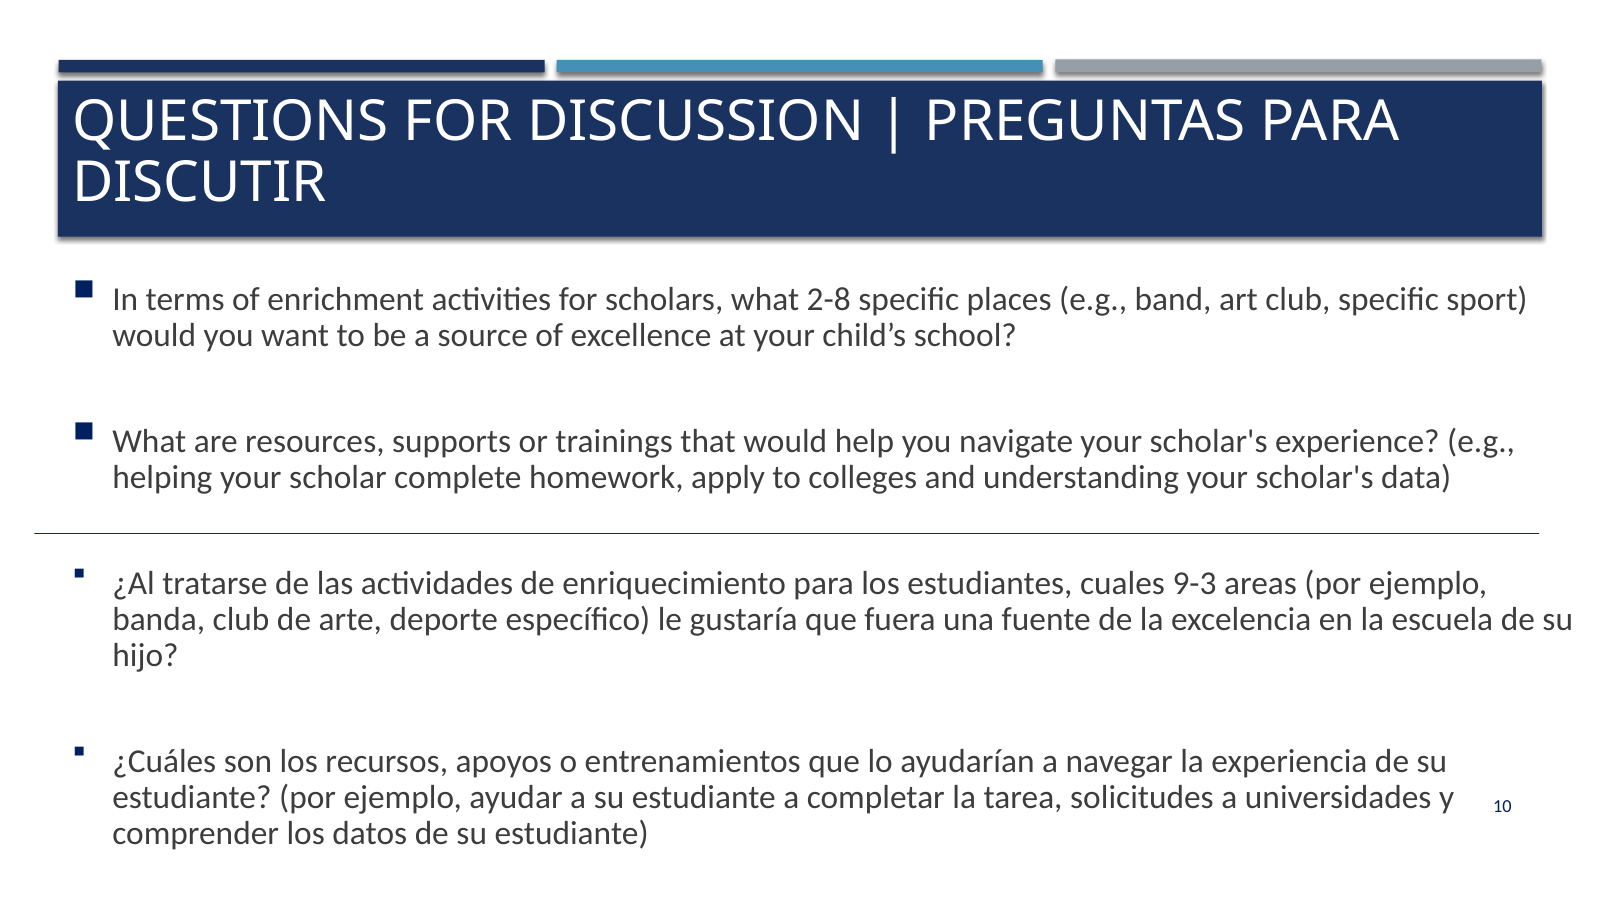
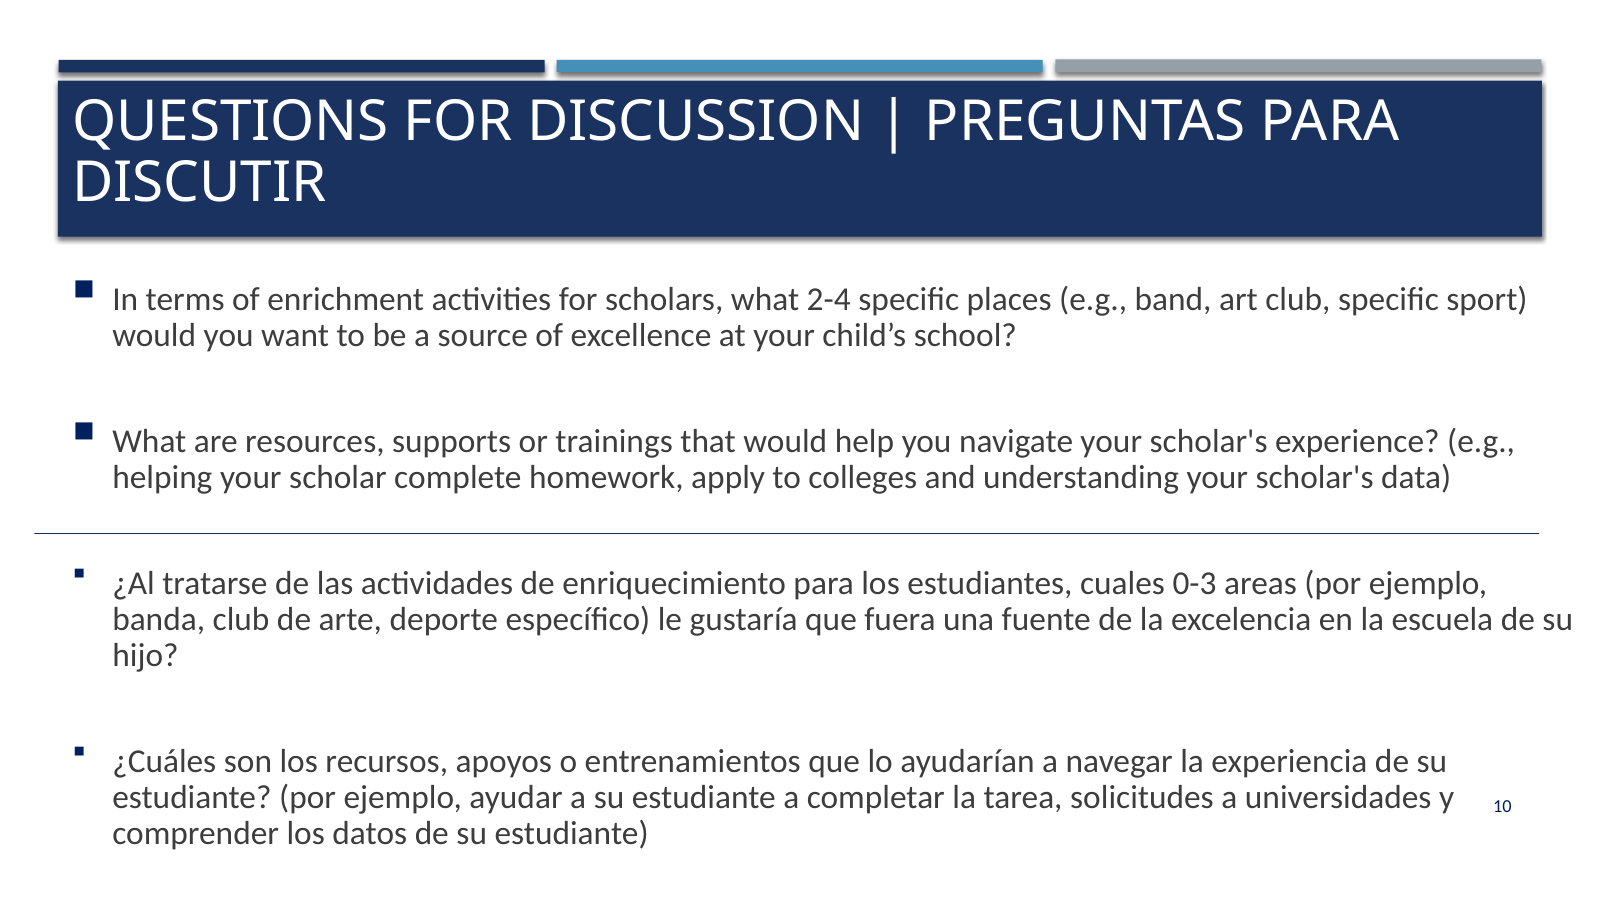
2-8: 2-8 -> 2-4
9-3: 9-3 -> 0-3
